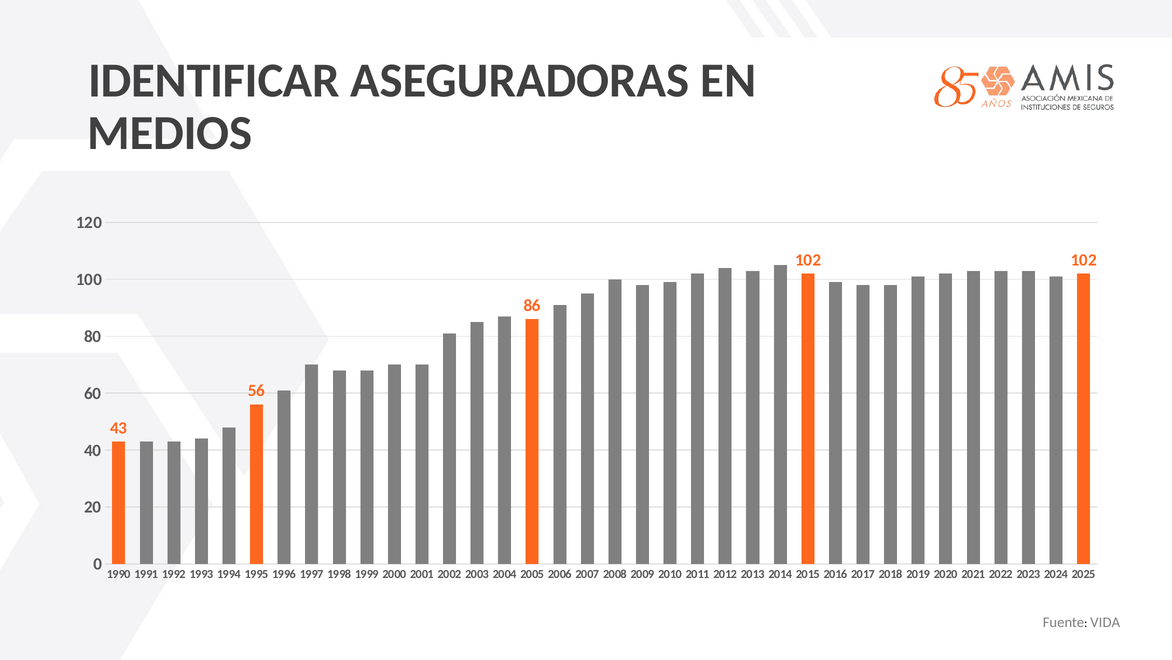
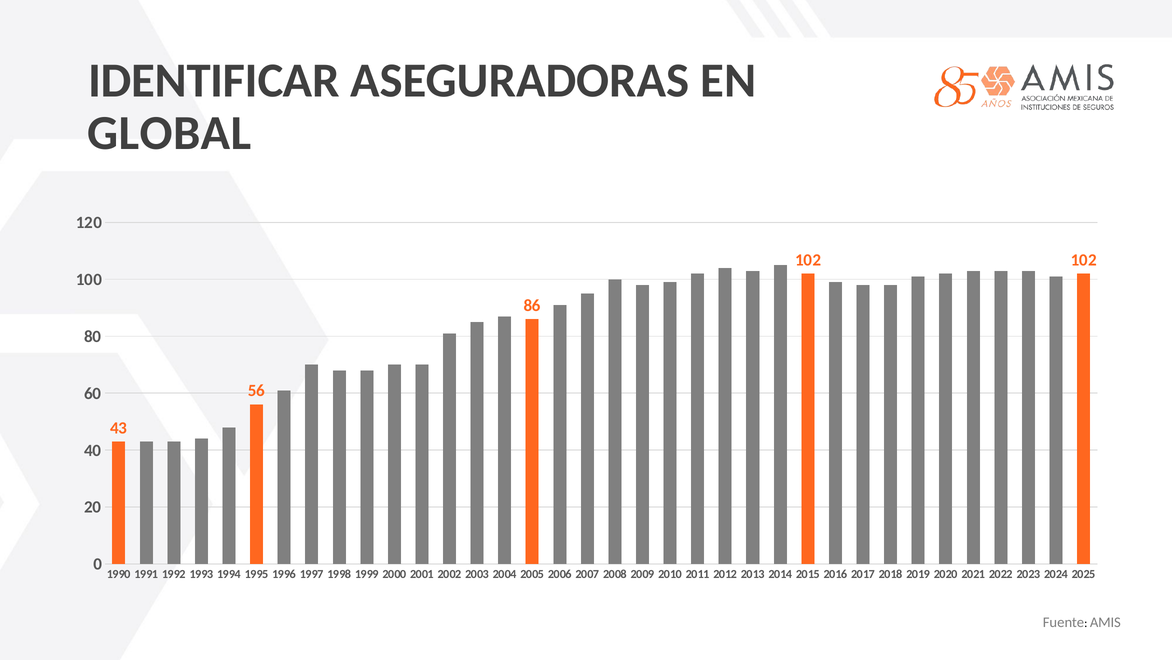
MEDIOS: MEDIOS -> GLOBAL
VIDA: VIDA -> AMIS
